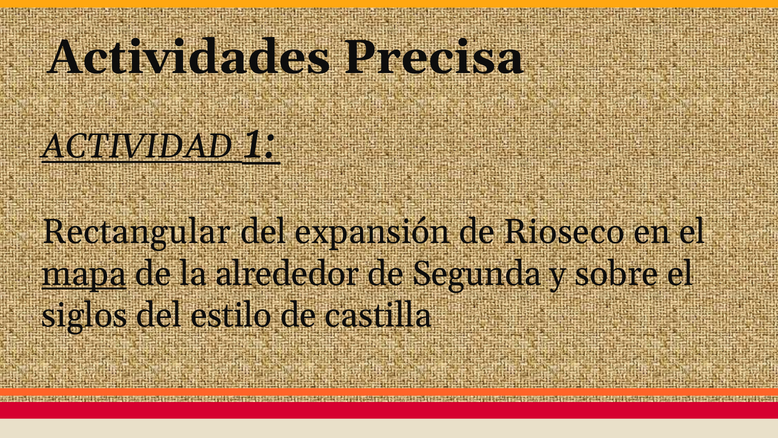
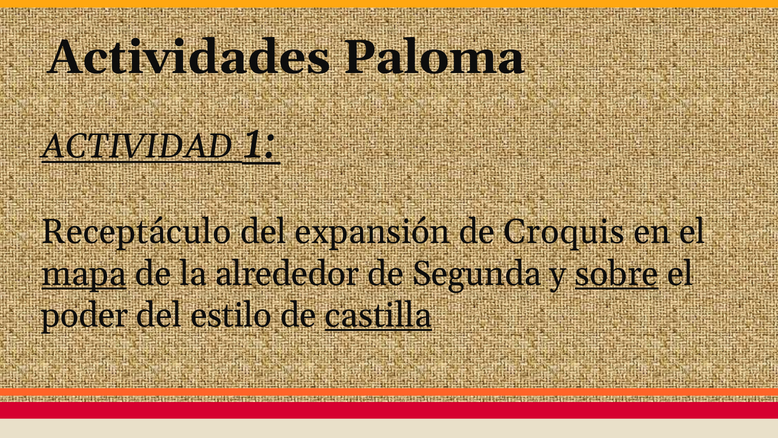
Precisa: Precisa -> Paloma
Rectangular: Rectangular -> Receptáculo
Rioseco: Rioseco -> Croquis
sobre underline: none -> present
siglos: siglos -> poder
castilla underline: none -> present
